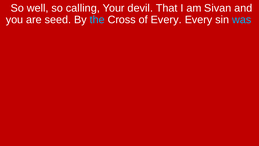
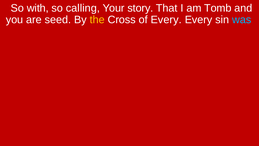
well: well -> with
devil: devil -> story
Sivan: Sivan -> Tomb
the colour: light blue -> yellow
